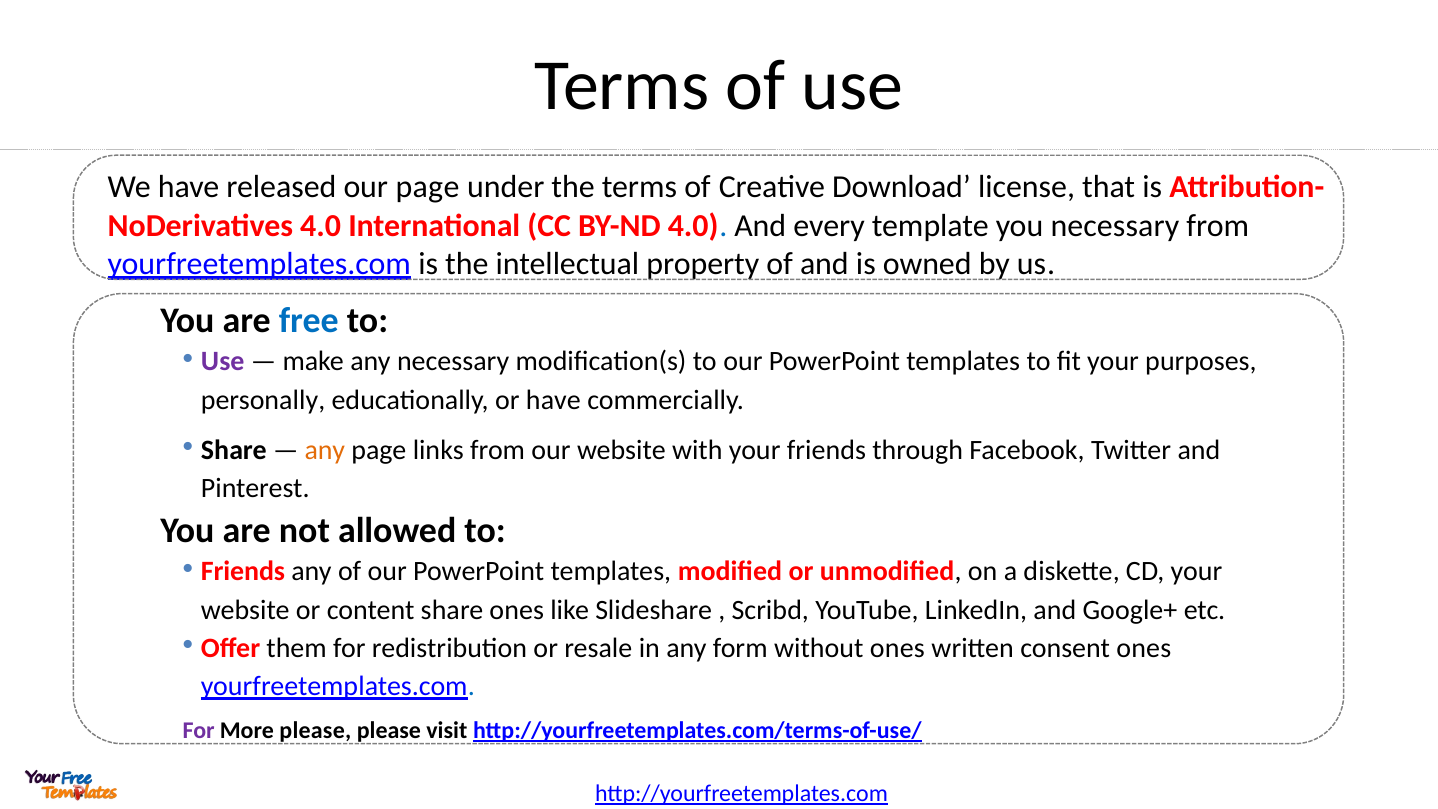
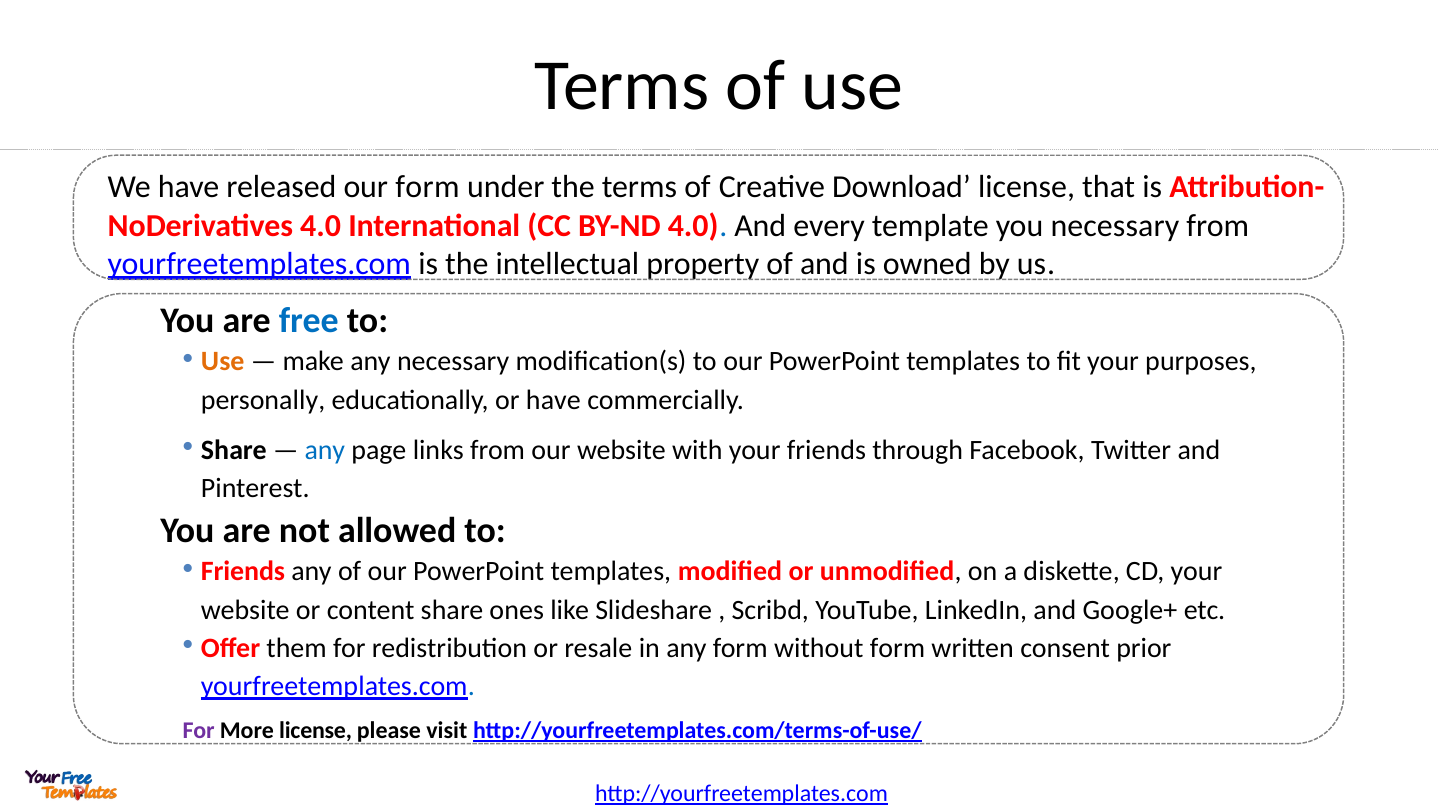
our page: page -> form
Use at (223, 362) colour: purple -> orange
any at (325, 450) colour: orange -> blue
without ones: ones -> form
consent ones: ones -> prior
More please: please -> license
